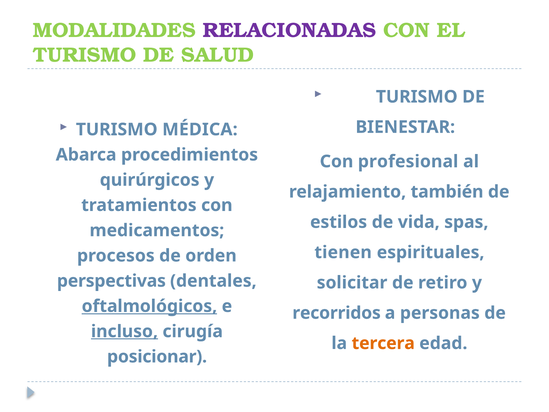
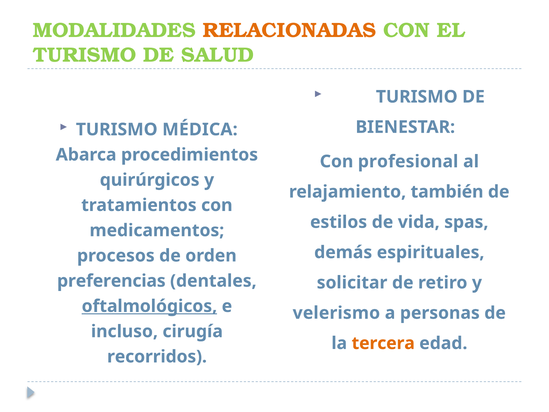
RELACIONADAS colour: purple -> orange
tienen: tienen -> demás
perspectivas: perspectivas -> preferencias
recorridos: recorridos -> velerismo
incluso underline: present -> none
posicionar: posicionar -> recorridos
